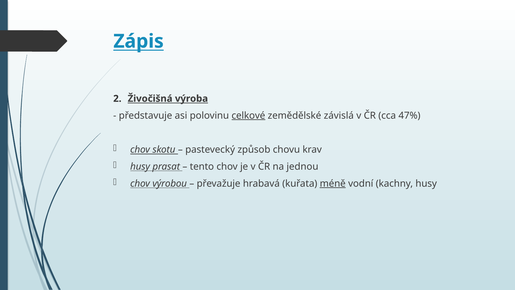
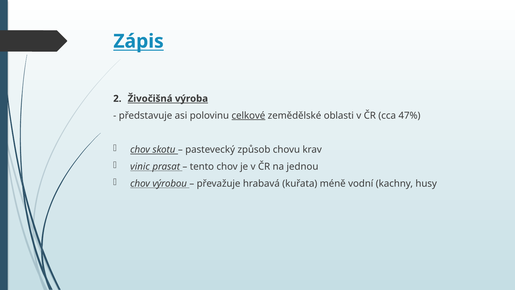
závislá: závislá -> oblasti
husy at (140, 166): husy -> vinic
méně underline: present -> none
